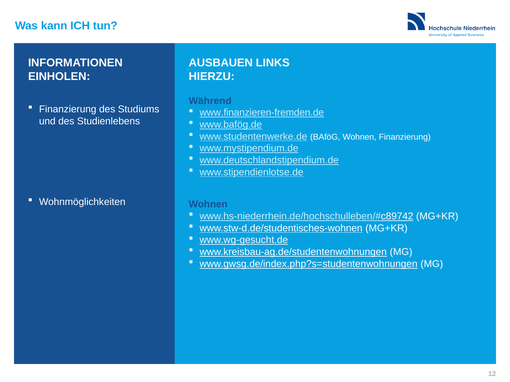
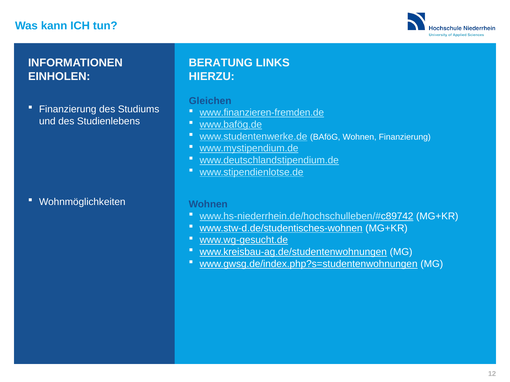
AUSBAUEN: AUSBAUEN -> BERATUNG
Während: Während -> Gleichen
